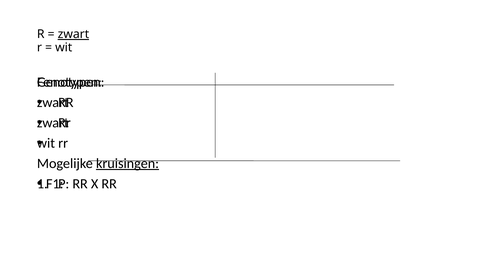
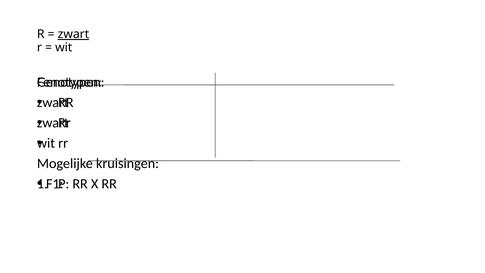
kruisingen underline: present -> none
